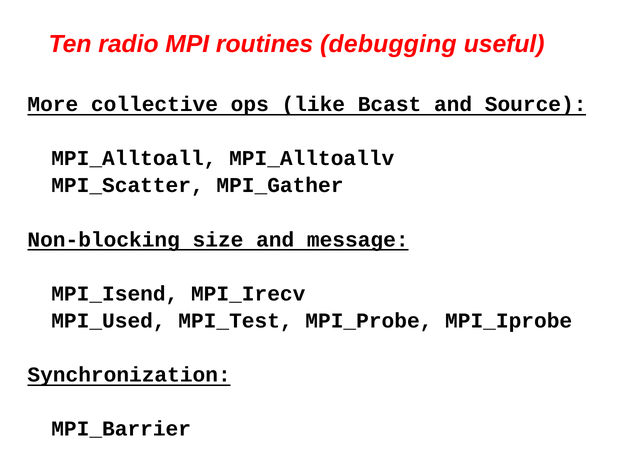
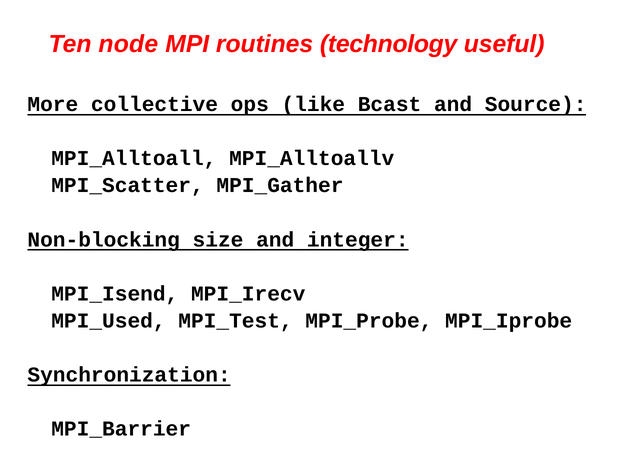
radio: radio -> node
debugging: debugging -> technology
message: message -> integer
